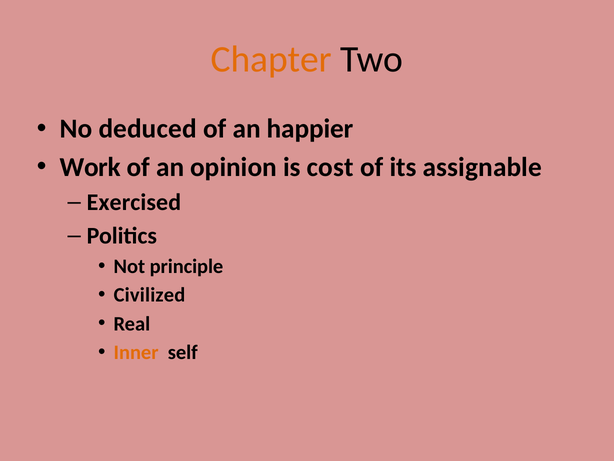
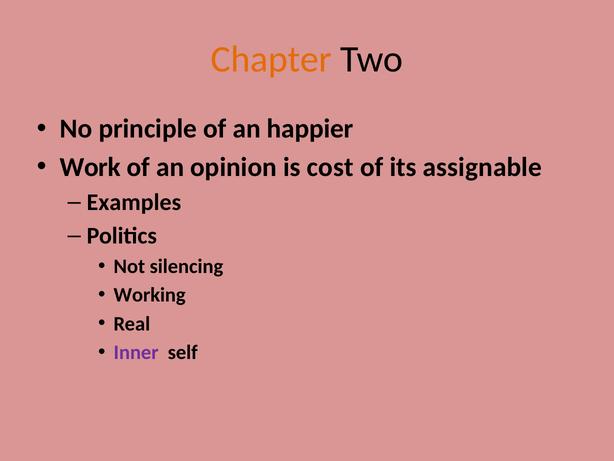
deduced: deduced -> principle
Exercised: Exercised -> Examples
principle: principle -> silencing
Civilized: Civilized -> Working
Inner colour: orange -> purple
